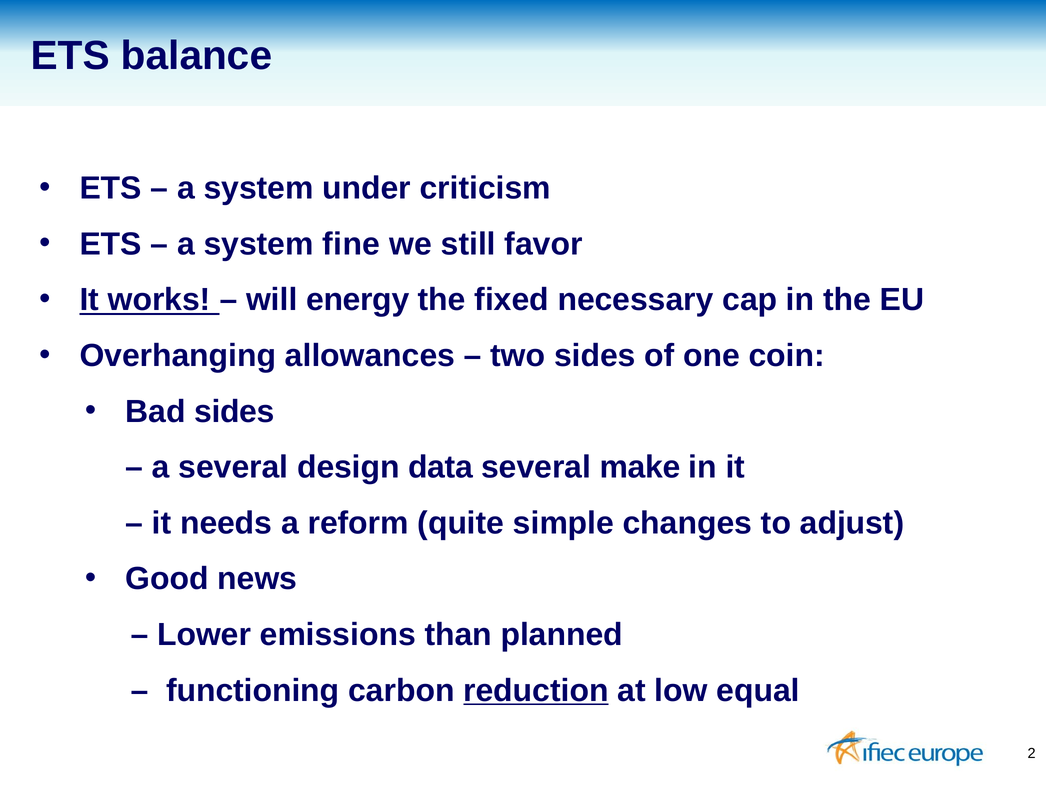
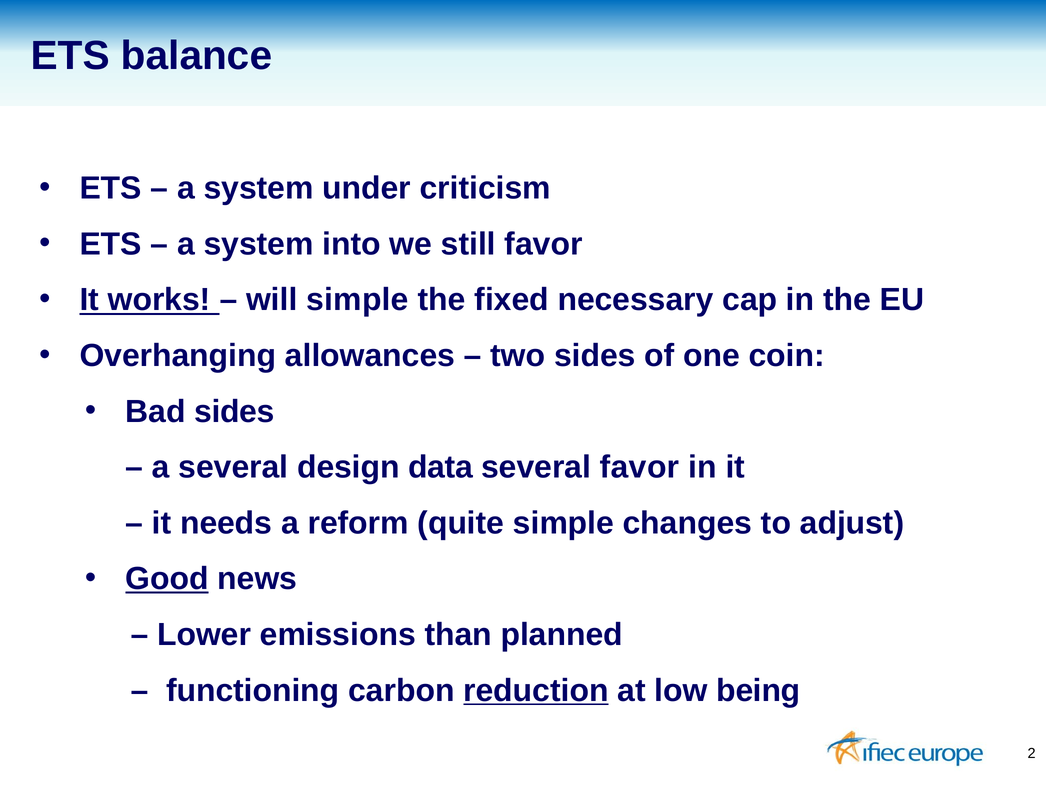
fine: fine -> into
will energy: energy -> simple
several make: make -> favor
Good underline: none -> present
equal: equal -> being
